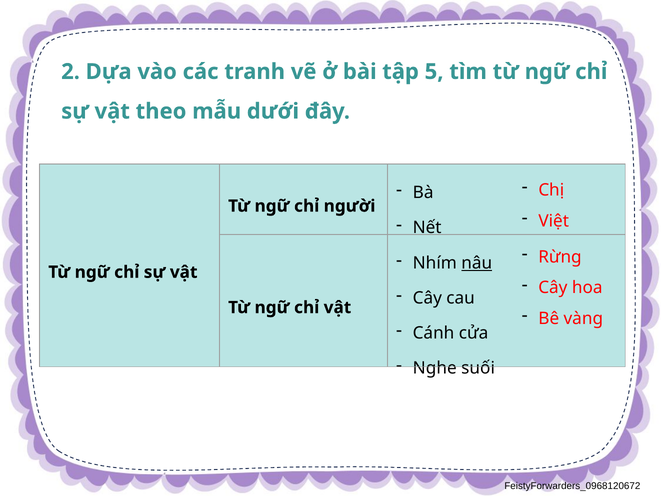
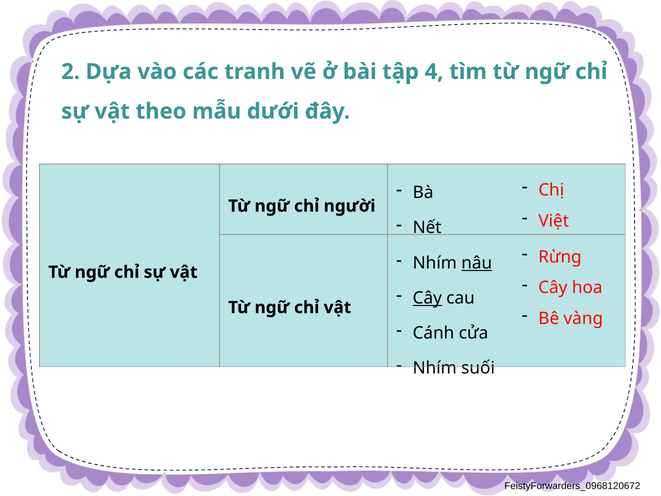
5: 5 -> 4
Cây at (427, 298) underline: none -> present
Nghe at (435, 368): Nghe -> Nhím
